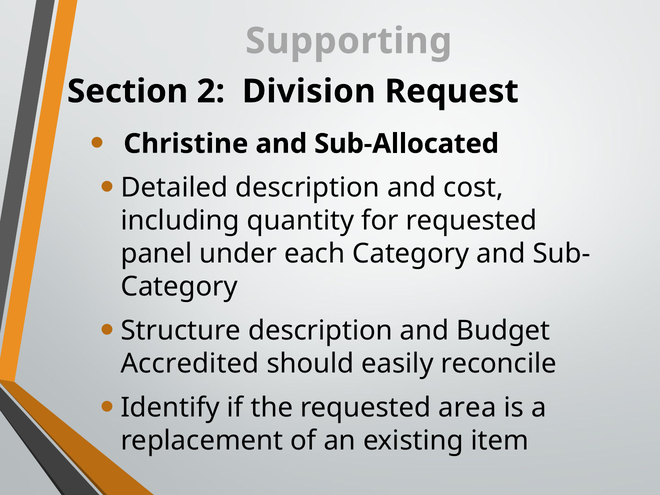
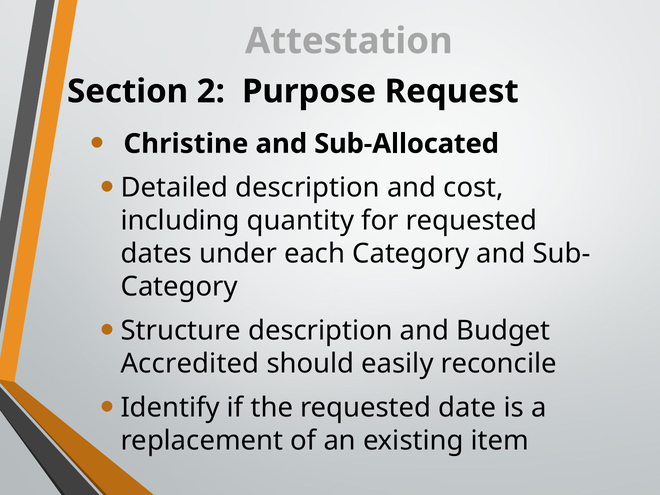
Supporting: Supporting -> Attestation
Division: Division -> Purpose
panel: panel -> dates
area: area -> date
